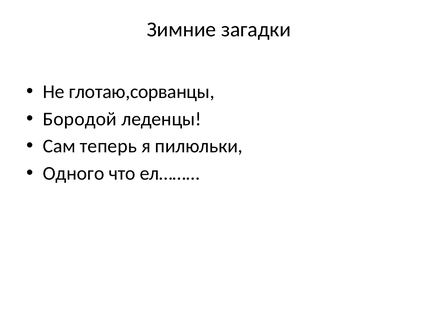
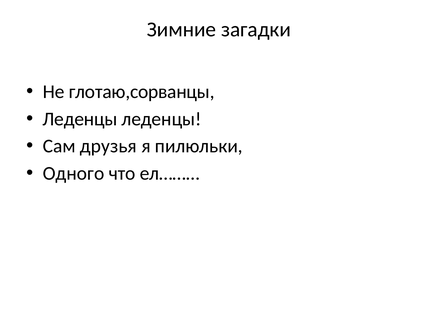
Бородой at (80, 119): Бородой -> Леденцы
теперь: теперь -> друзья
